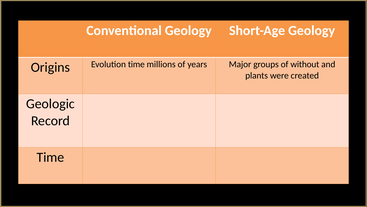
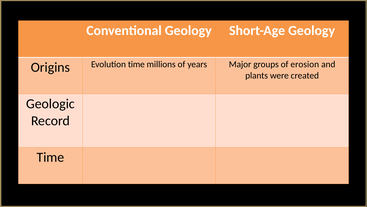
without: without -> erosion
